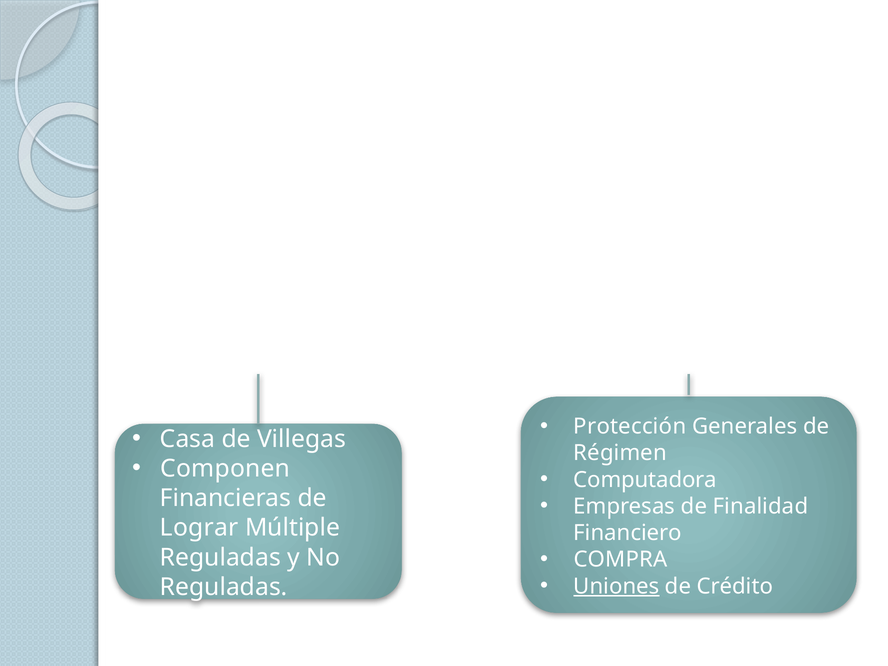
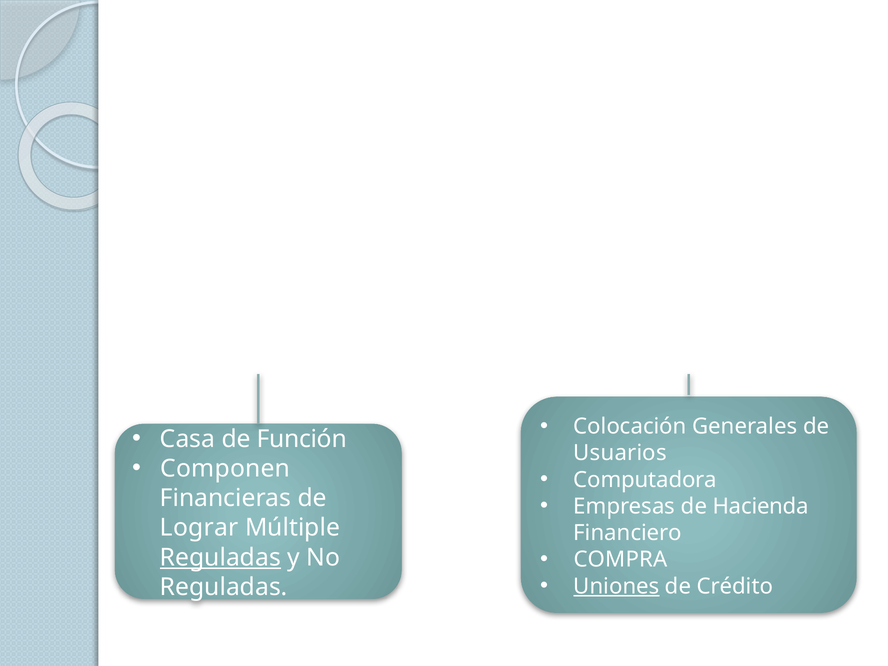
Protección: Protección -> Colocación
Villegas: Villegas -> Función
Régimen: Régimen -> Usuarios
Finalidad: Finalidad -> Hacienda
Reguladas at (220, 557) underline: none -> present
